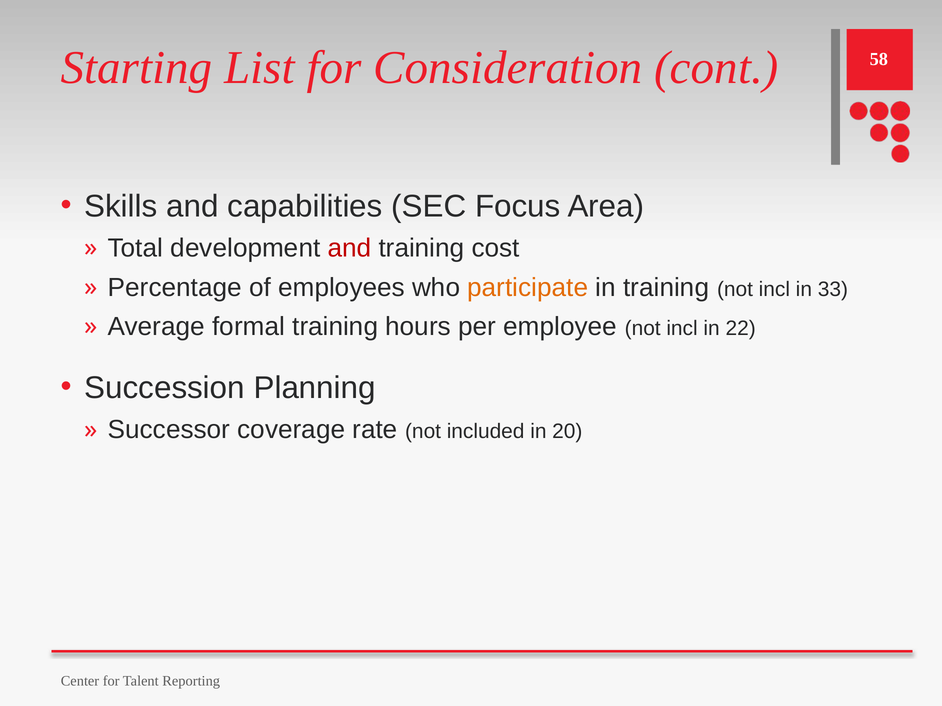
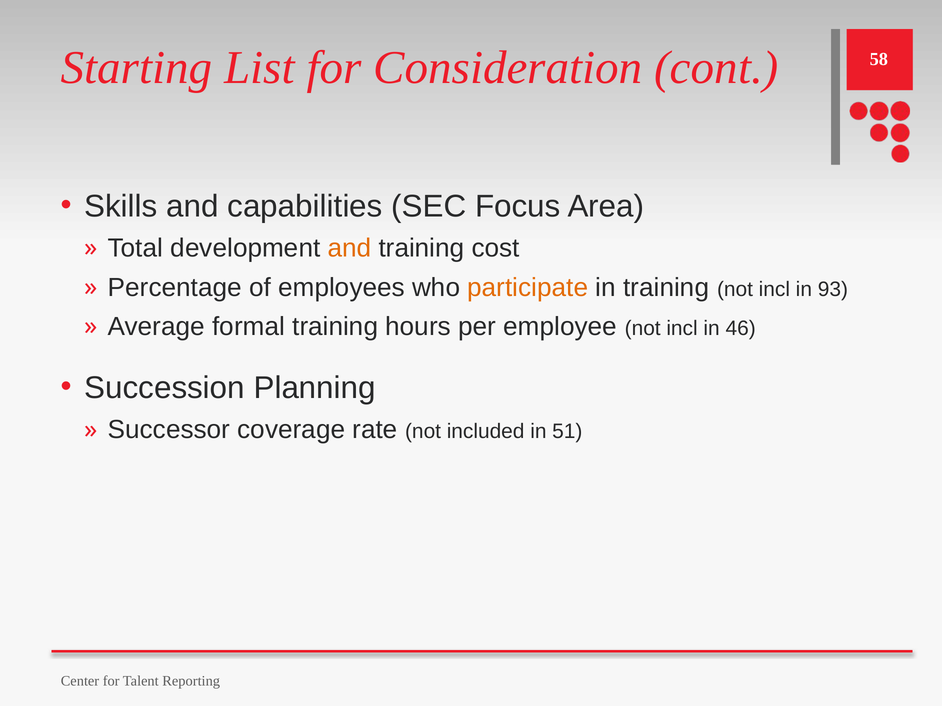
and at (349, 248) colour: red -> orange
33: 33 -> 93
22: 22 -> 46
20: 20 -> 51
